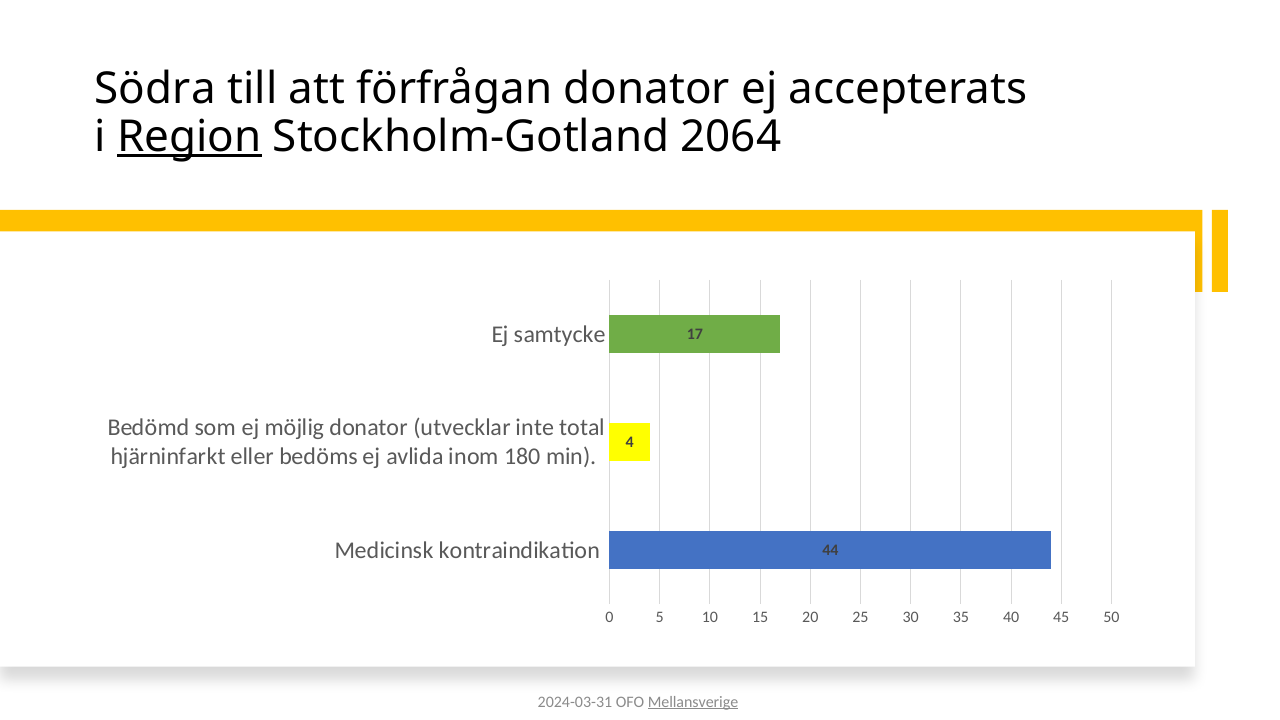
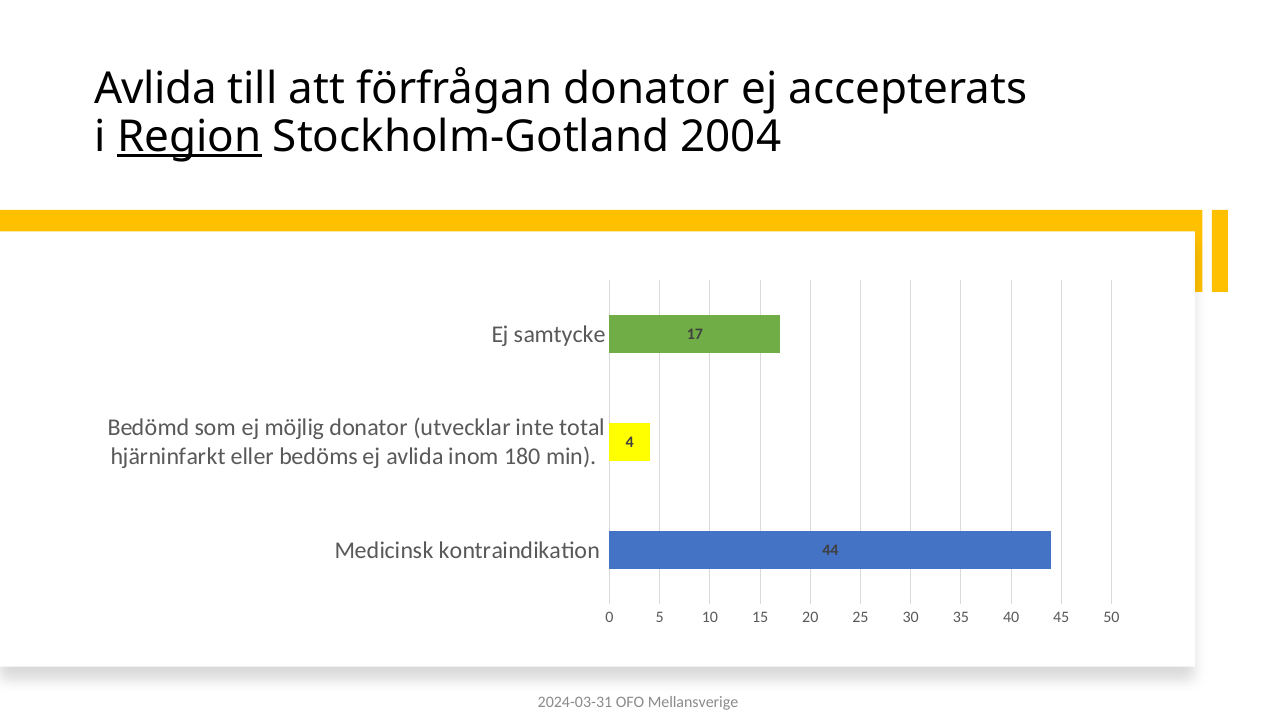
Södra at (155, 89): Södra -> Avlida
2064: 2064 -> 2004
Mellansverige underline: present -> none
